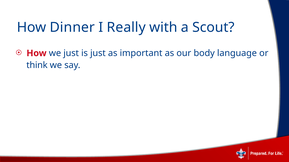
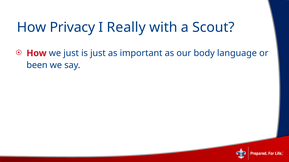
Dinner: Dinner -> Privacy
think: think -> been
